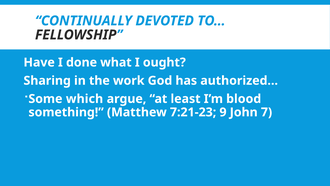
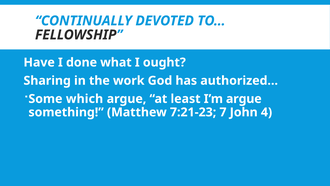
I’m blood: blood -> argue
9: 9 -> 7
7: 7 -> 4
